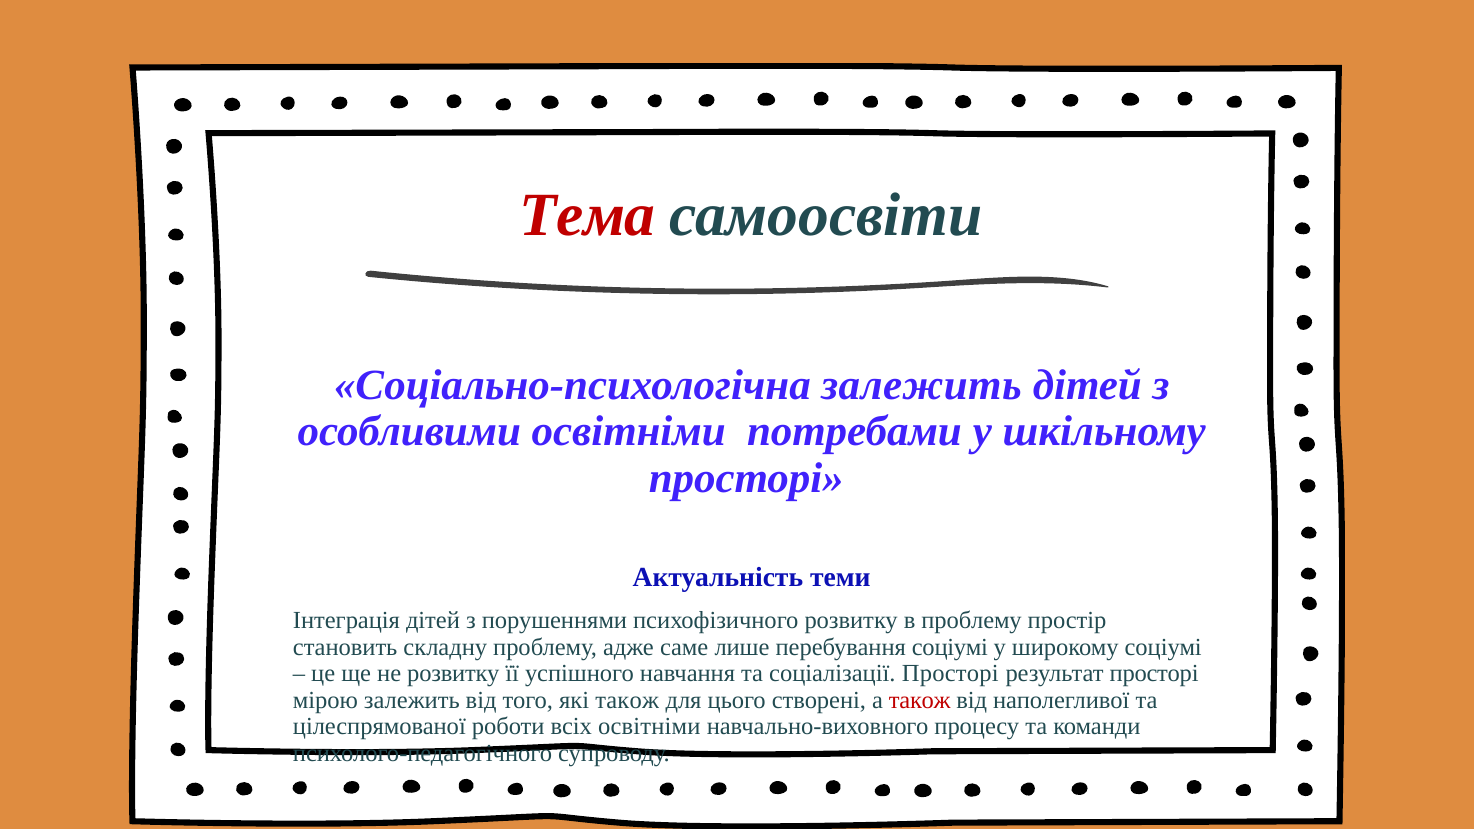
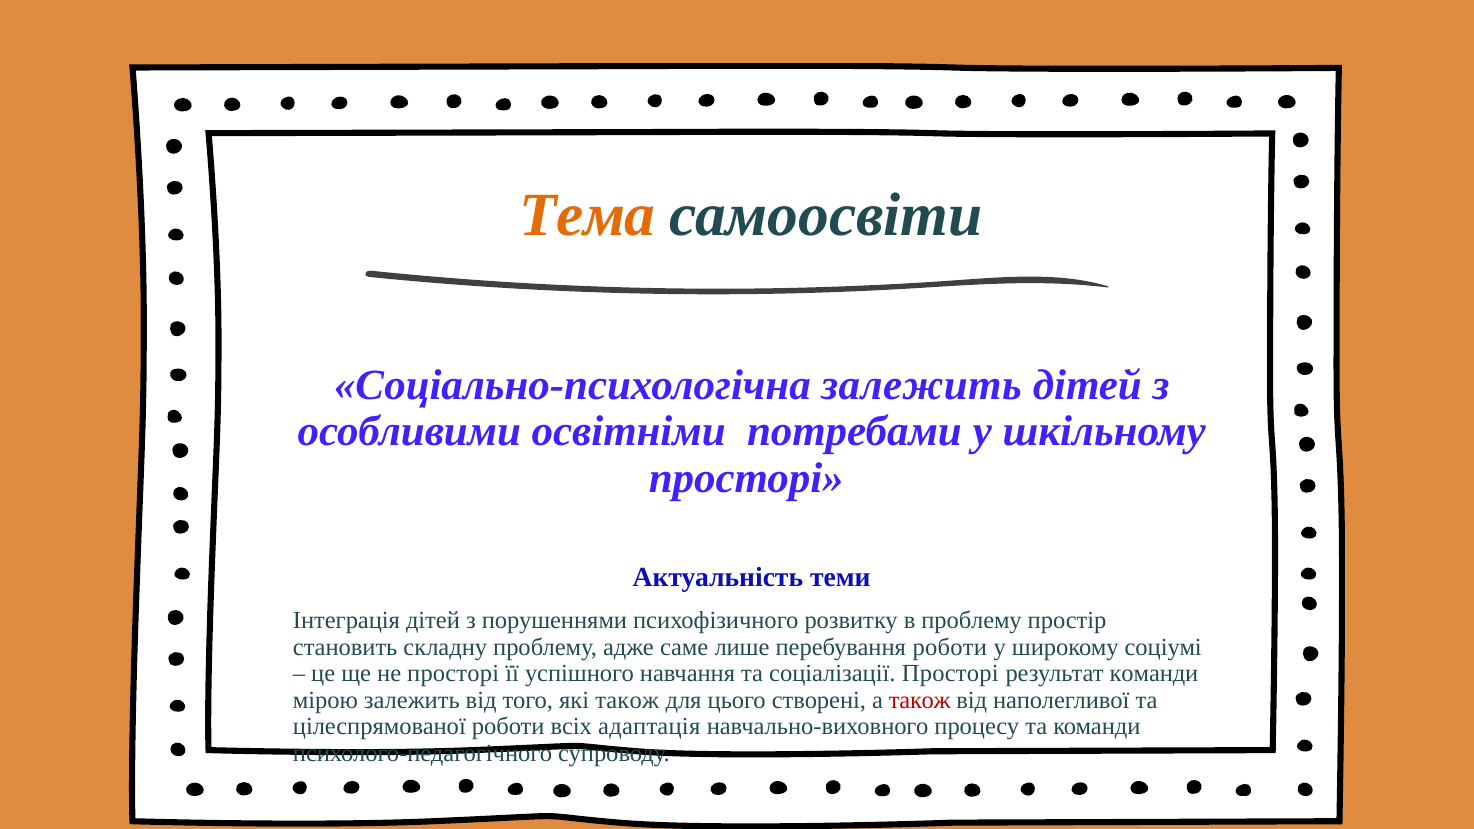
Тема colour: red -> orange
перебування соціумі: соціумі -> роботи
не розвитку: розвитку -> просторі
результат просторі: просторі -> команди
всіх освітніми: освітніми -> адаптація
